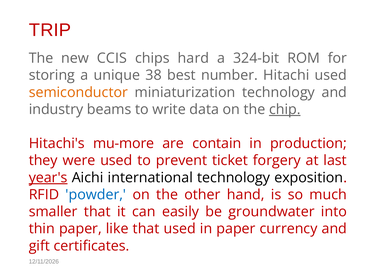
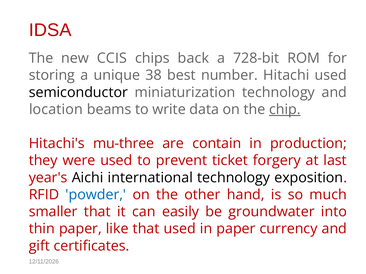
TRIP: TRIP -> IDSA
hard: hard -> back
324-bit: 324-bit -> 728-bit
semiconductor colour: orange -> black
industry: industry -> location
mu-more: mu-more -> mu-three
year's underline: present -> none
